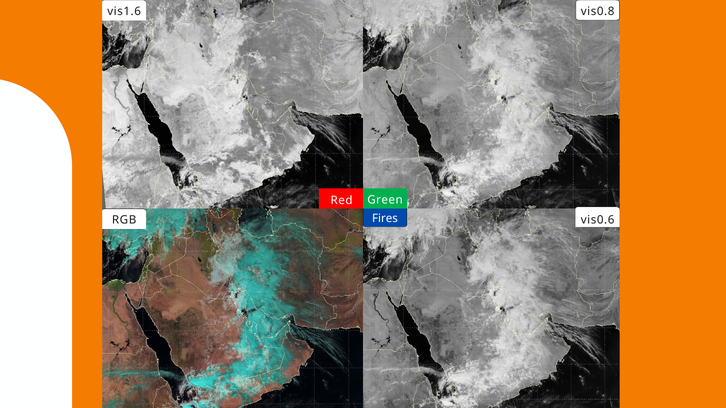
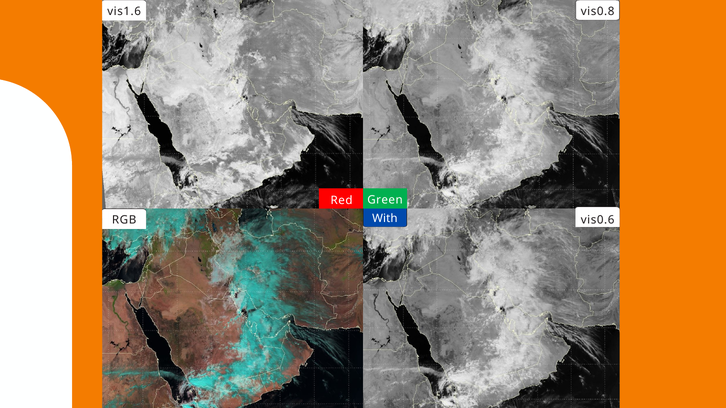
Fires: Fires -> With
